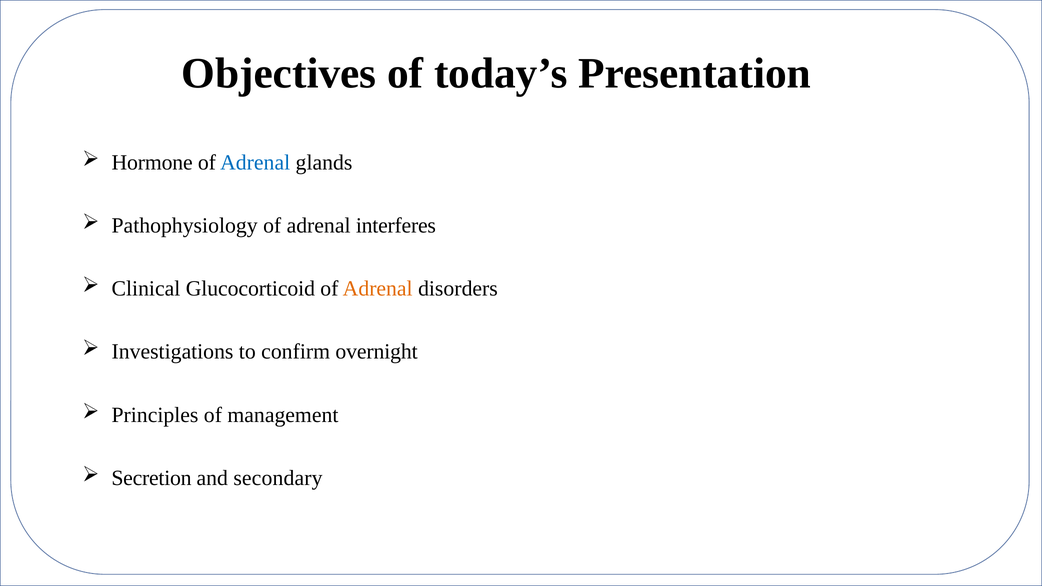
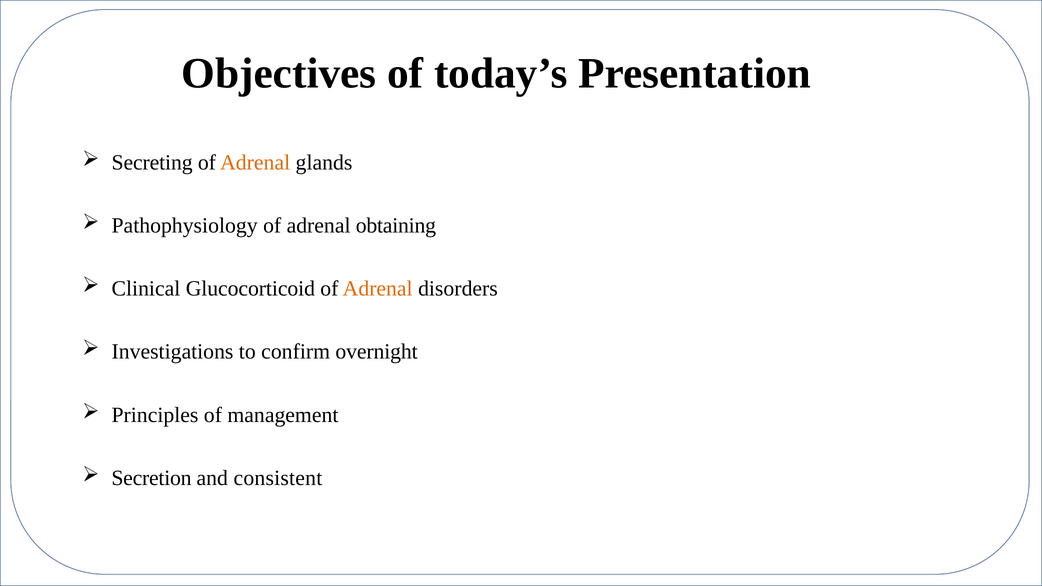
Hormone: Hormone -> Secreting
Adrenal at (255, 163) colour: blue -> orange
interferes: interferes -> obtaining
secondary: secondary -> consistent
